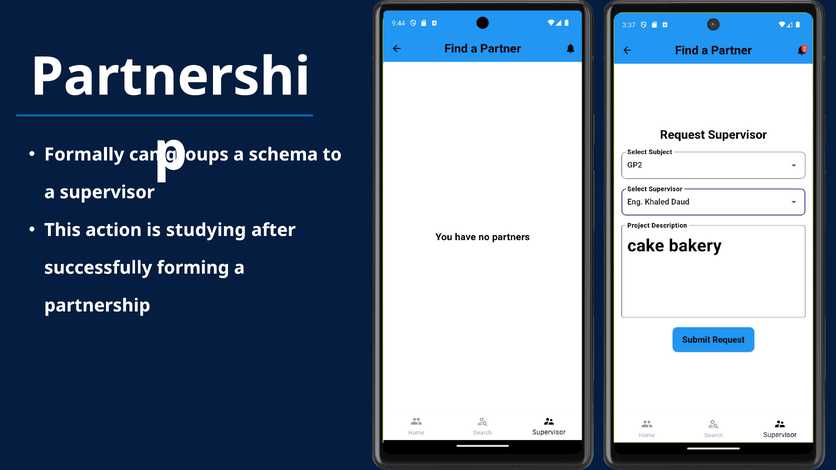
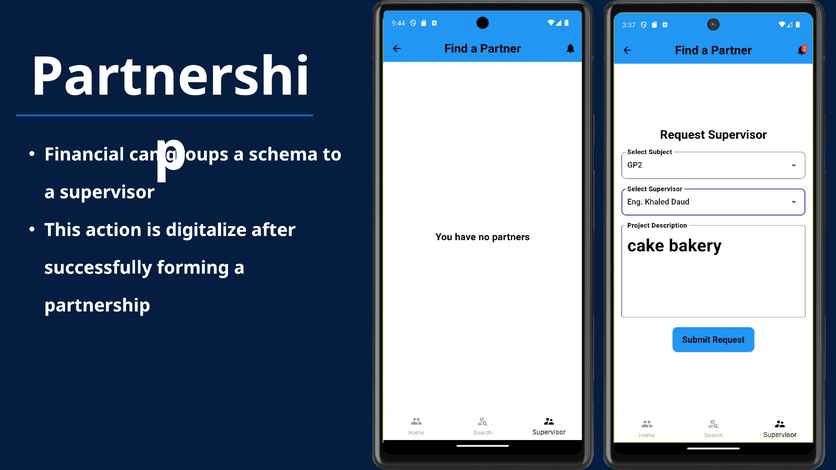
Formally: Formally -> Financial
studying: studying -> digitalize
